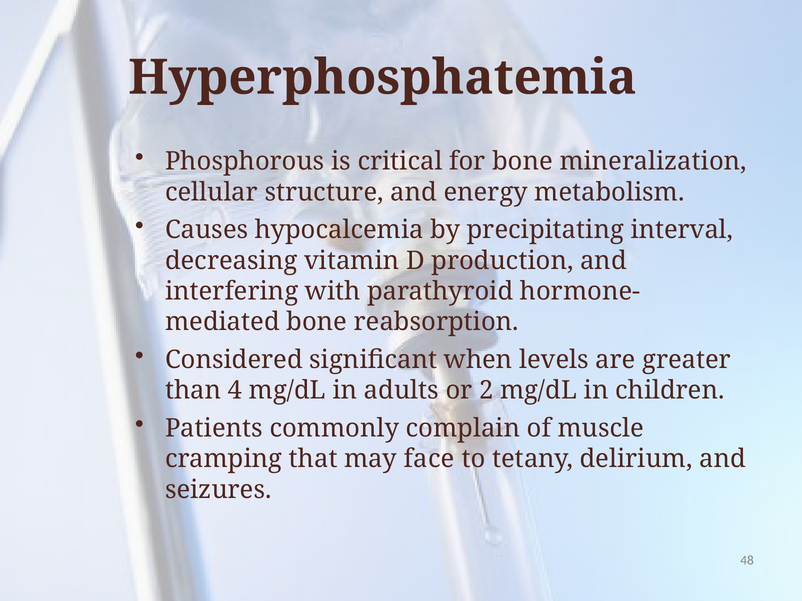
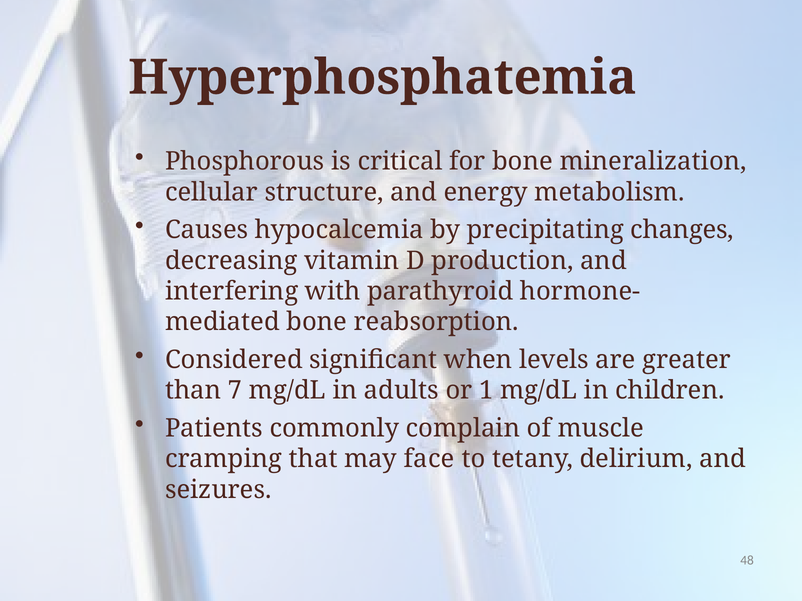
interval: interval -> changes
4: 4 -> 7
2: 2 -> 1
